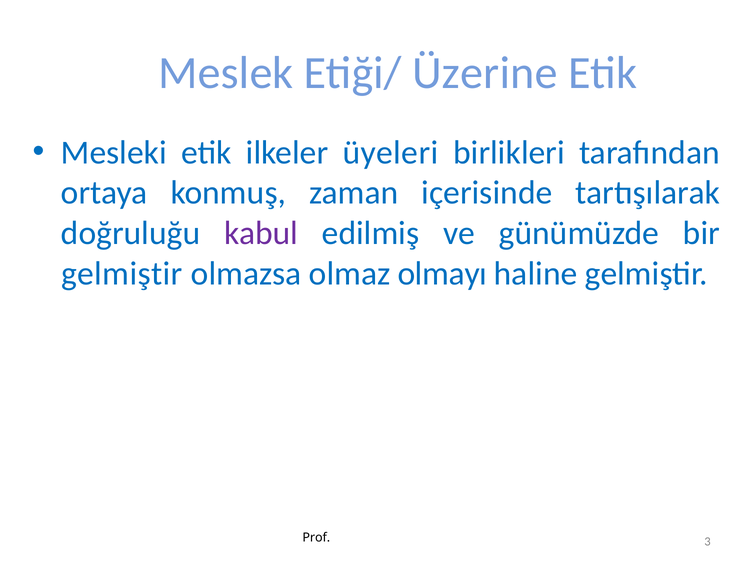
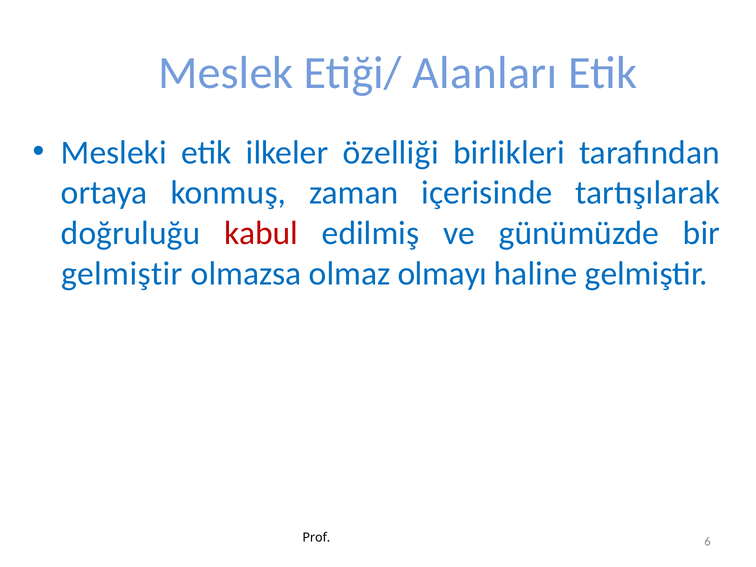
Üzerine: Üzerine -> Alanları
üyeleri: üyeleri -> özelliği
kabul colour: purple -> red
3: 3 -> 6
